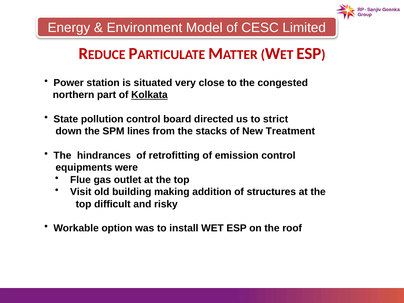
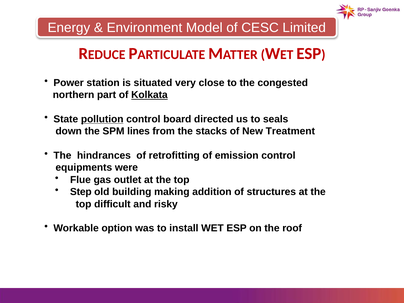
pollution underline: none -> present
strict: strict -> seals
Visit: Visit -> Step
